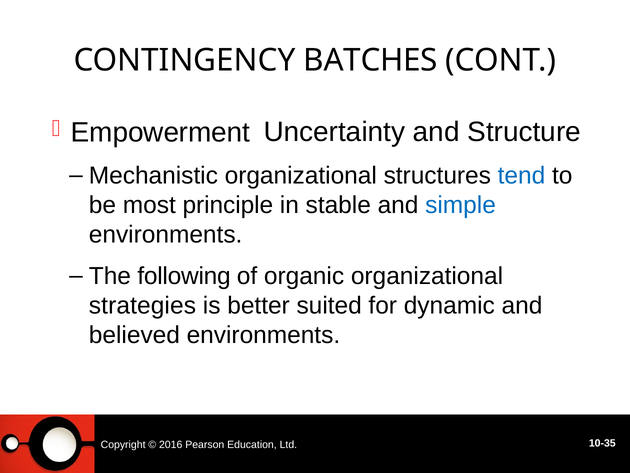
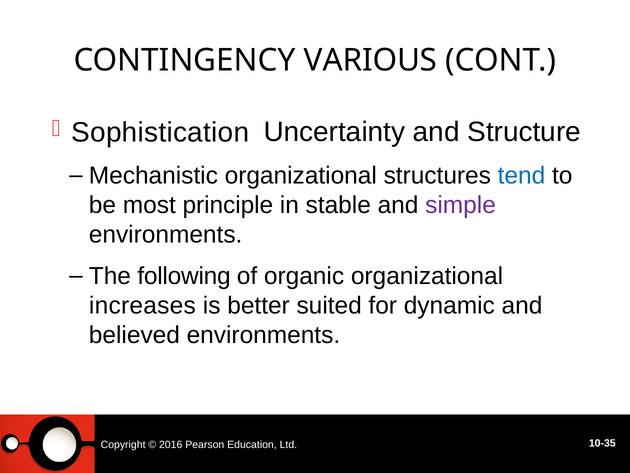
BATCHES: BATCHES -> VARIOUS
Empowerment: Empowerment -> Sophistication
simple colour: blue -> purple
strategies: strategies -> increases
